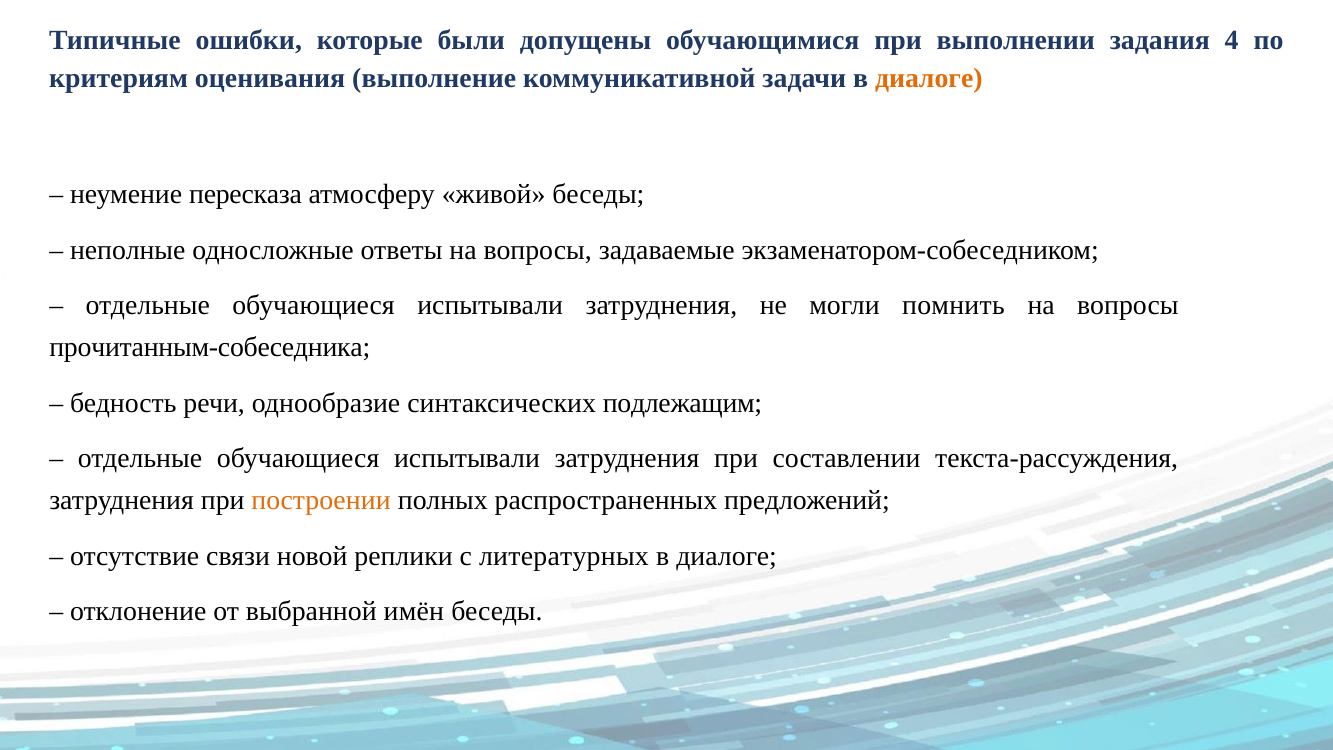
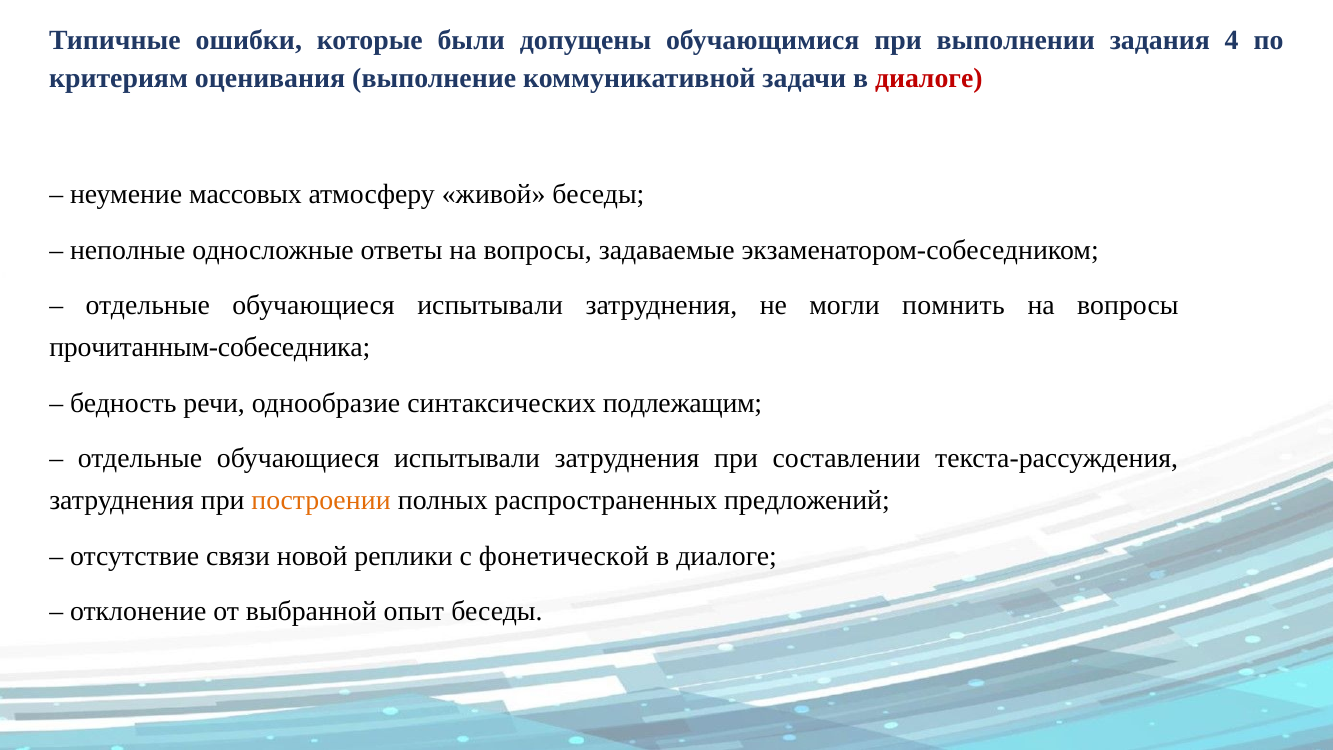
диалоге at (929, 78) colour: orange -> red
пересказа: пересказа -> массовых
литературных: литературных -> фонетической
имён: имён -> опыт
